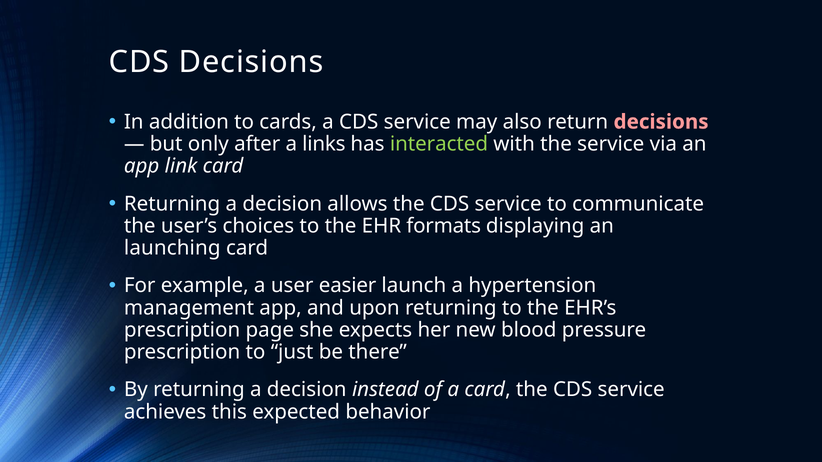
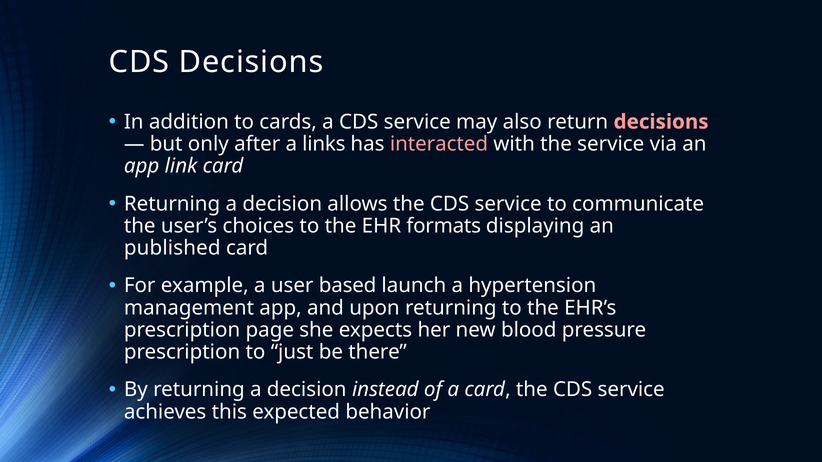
interacted colour: light green -> pink
launching: launching -> published
easier: easier -> based
